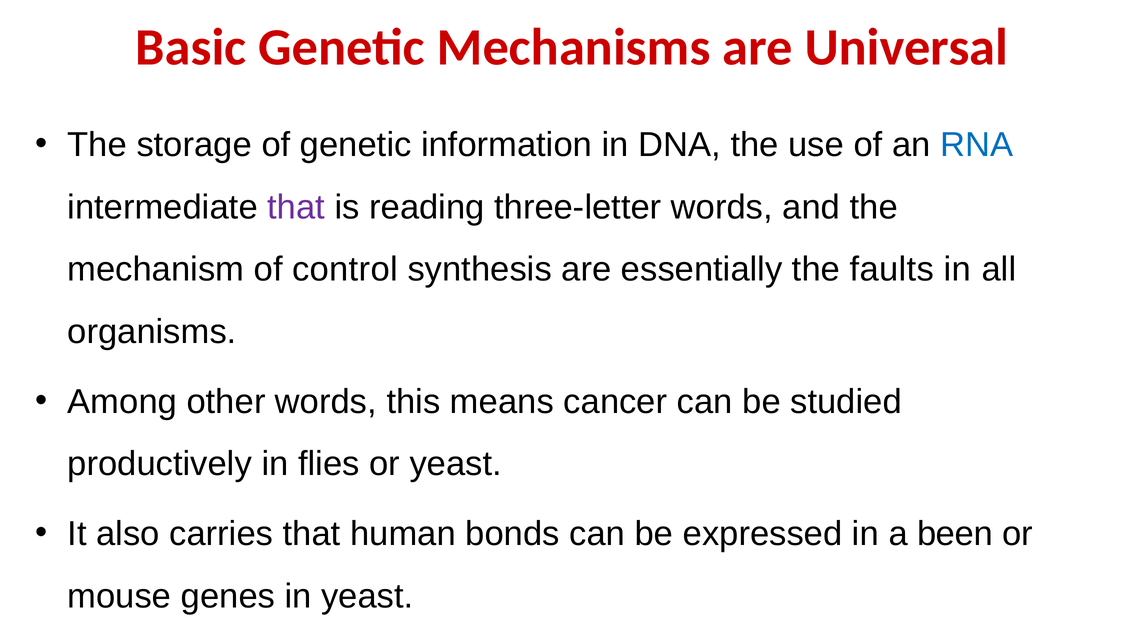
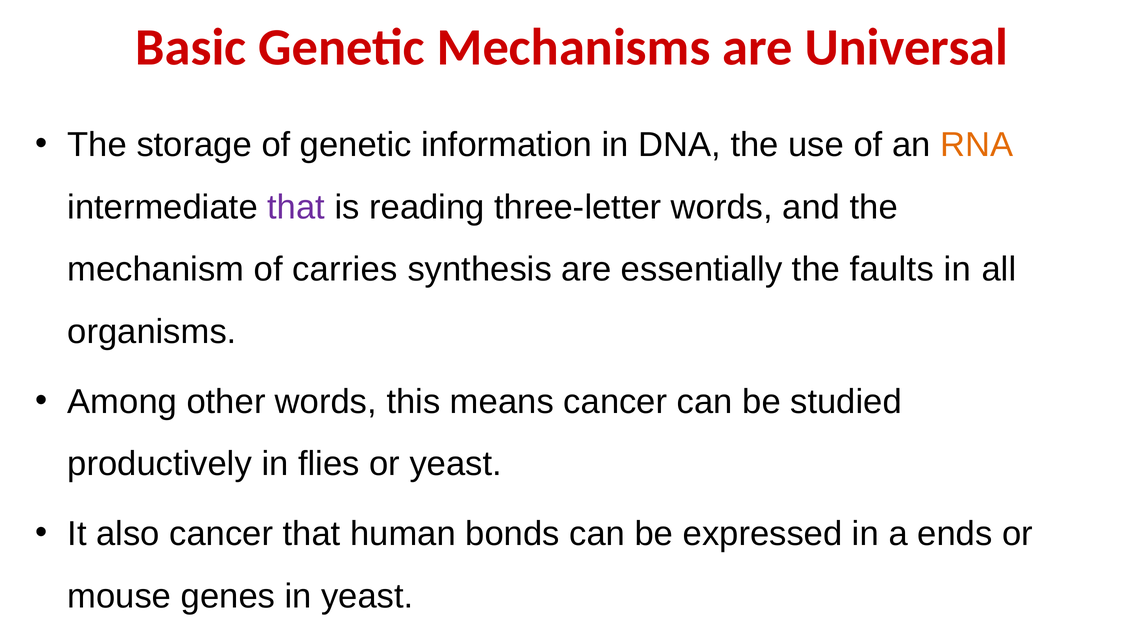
RNA colour: blue -> orange
control: control -> carries
also carries: carries -> cancer
been: been -> ends
